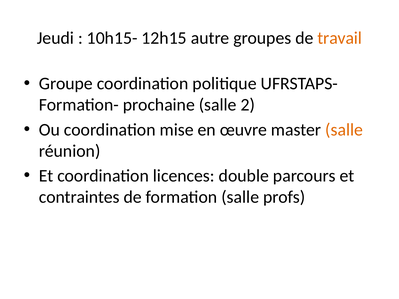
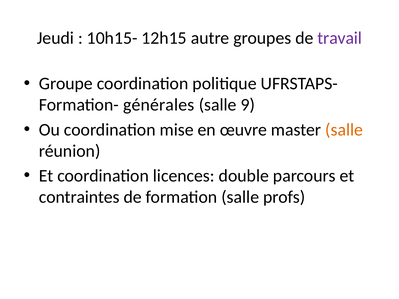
travail colour: orange -> purple
prochaine: prochaine -> générales
2: 2 -> 9
